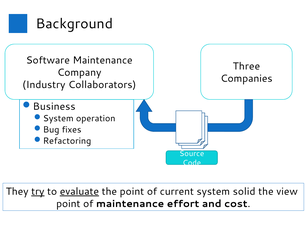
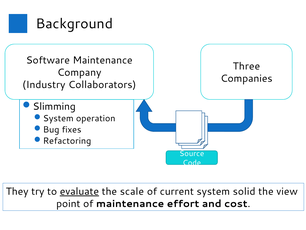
Business: Business -> Slimming
try underline: present -> none
the point: point -> scale
